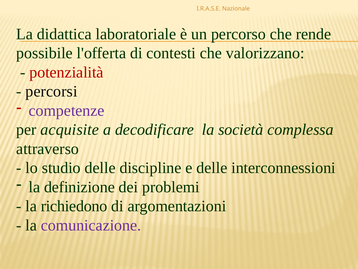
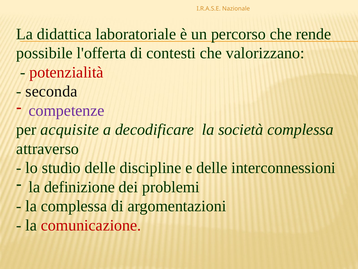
percorsi: percorsi -> seconda
la richiedono: richiedono -> complessa
comunicazione colour: purple -> red
